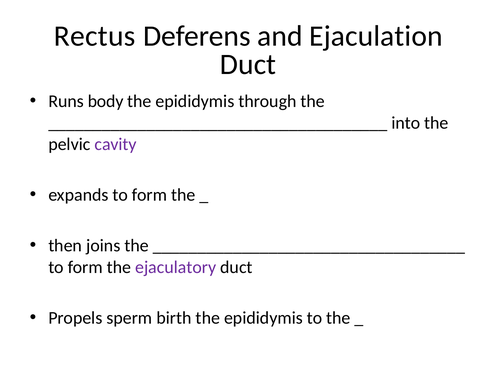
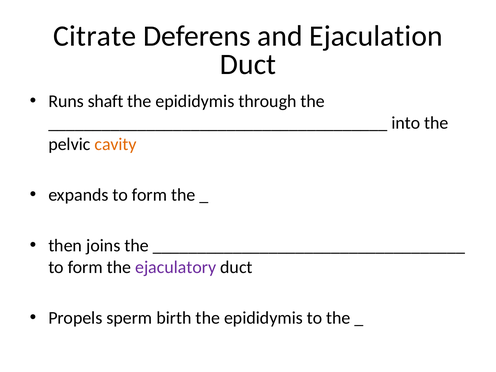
Rectus: Rectus -> Citrate
body: body -> shaft
cavity colour: purple -> orange
